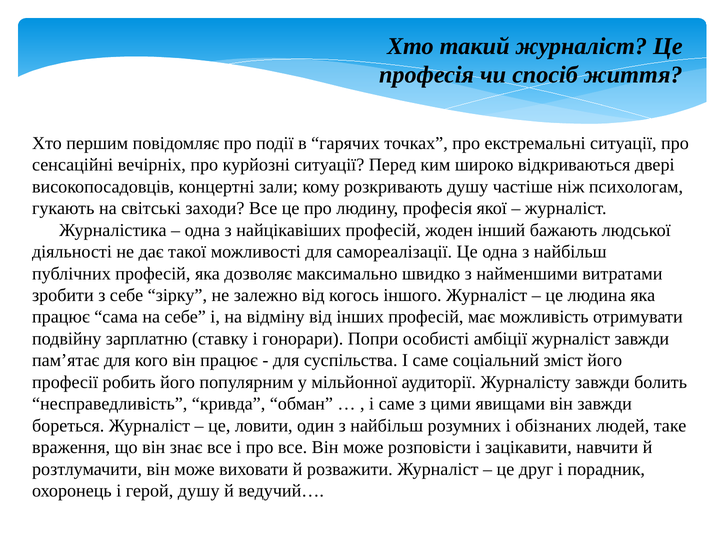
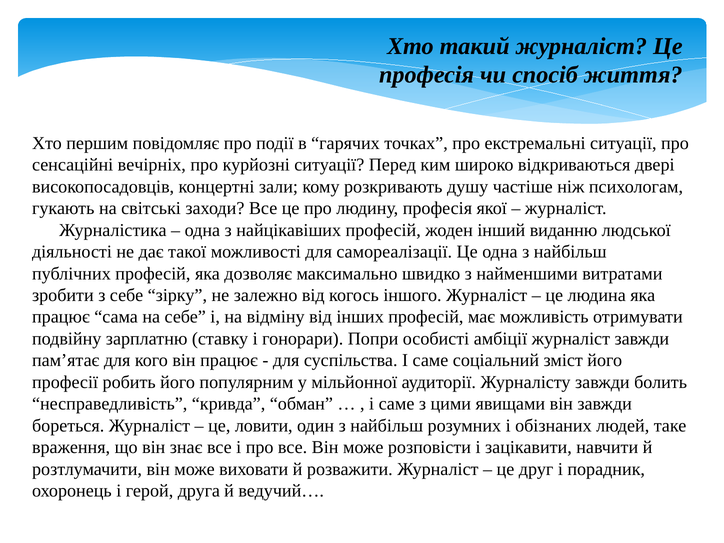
бажають: бажають -> виданню
герой душу: душу -> друга
